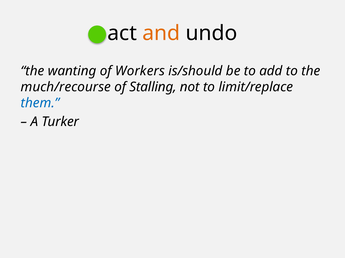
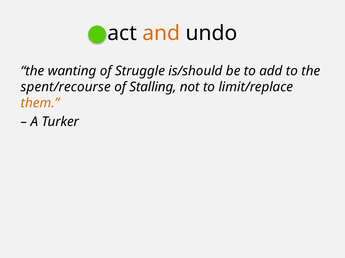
Workers: Workers -> Struggle
much/recourse: much/recourse -> spent/recourse
them colour: blue -> orange
